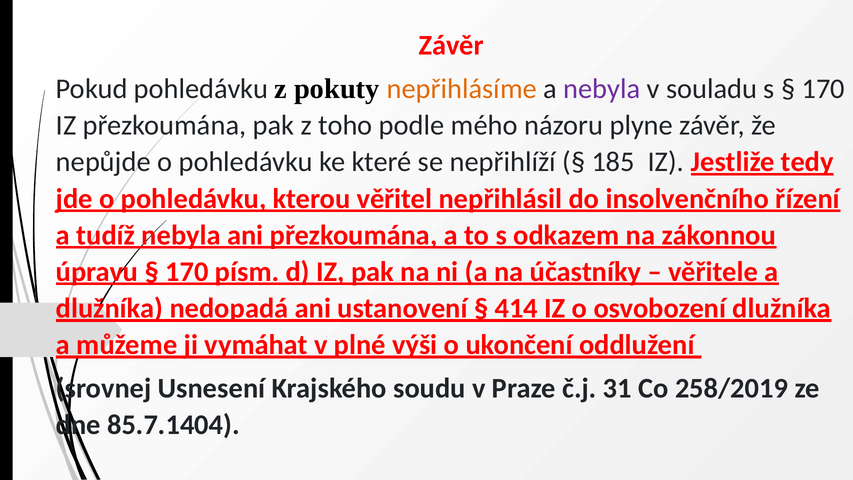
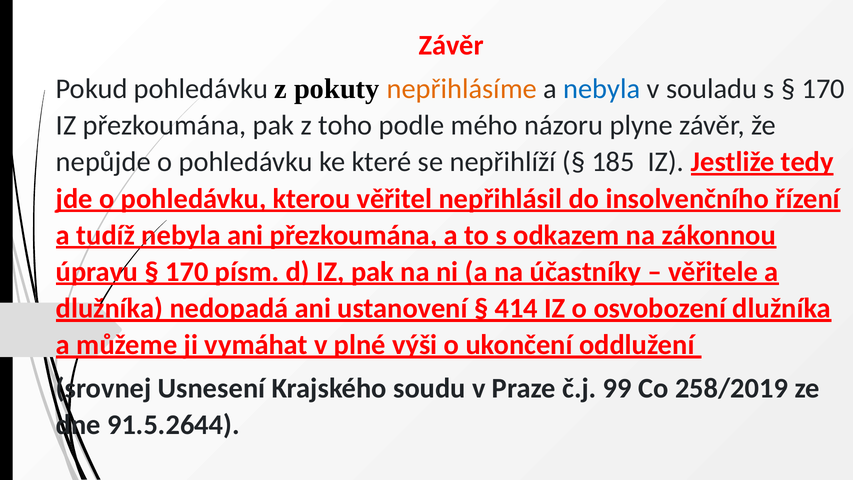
nebyla at (602, 89) colour: purple -> blue
31: 31 -> 99
85.7.1404: 85.7.1404 -> 91.5.2644
